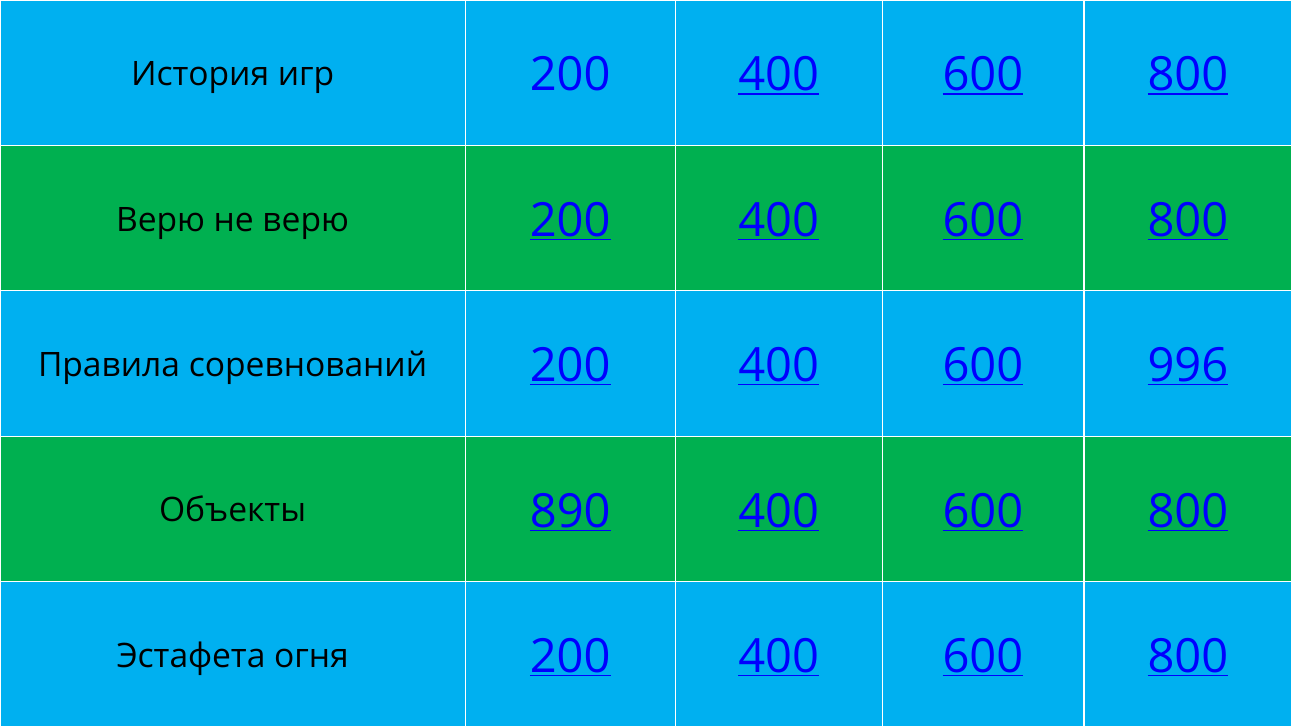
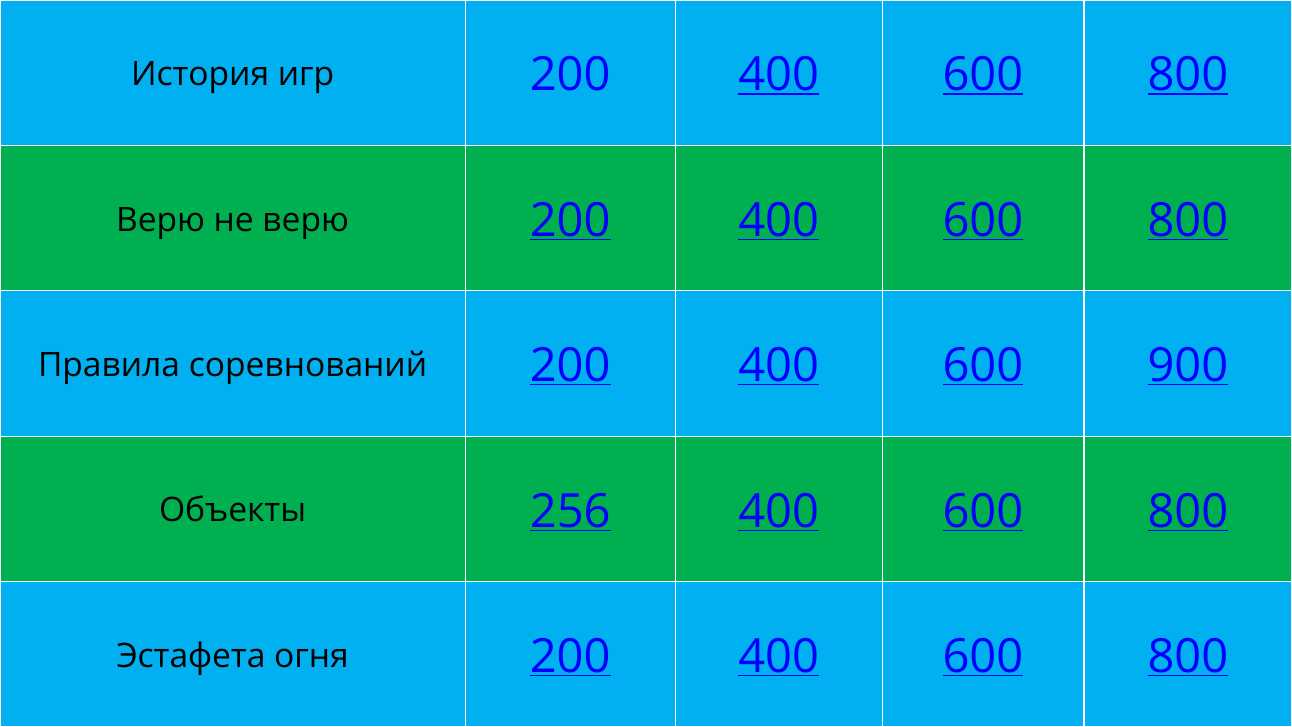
996: 996 -> 900
890: 890 -> 256
